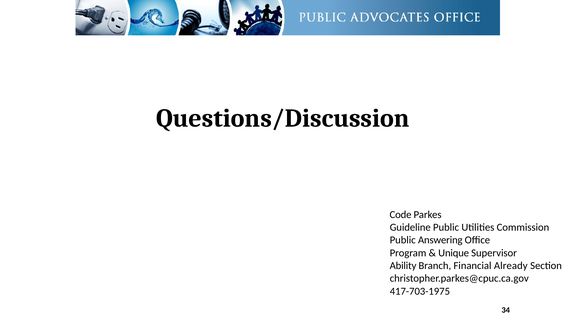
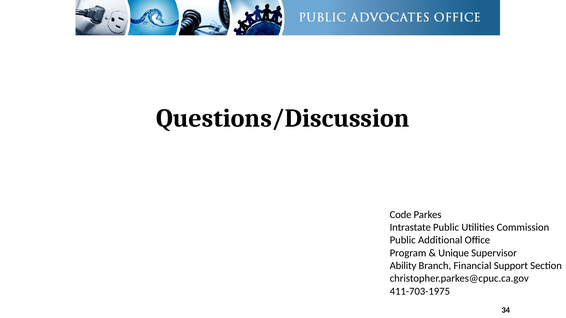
Guideline: Guideline -> Intrastate
Answering: Answering -> Additional
Already: Already -> Support
417-703-1975: 417-703-1975 -> 411-703-1975
